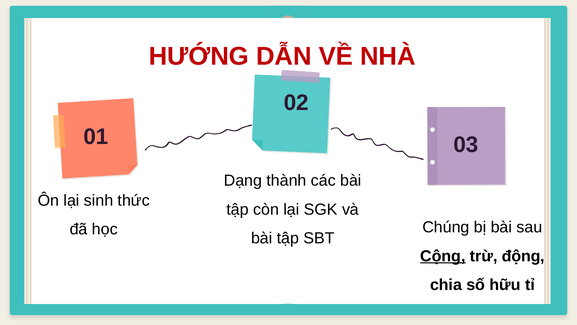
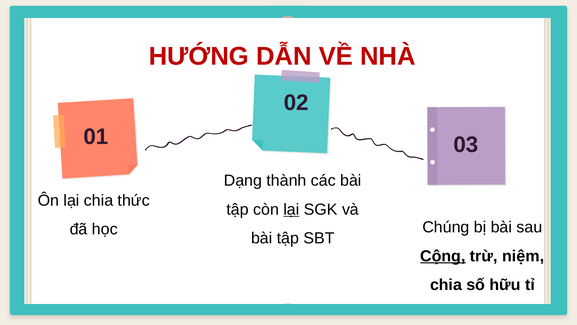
lại sinh: sinh -> chia
lại at (291, 209) underline: none -> present
động: động -> niệm
